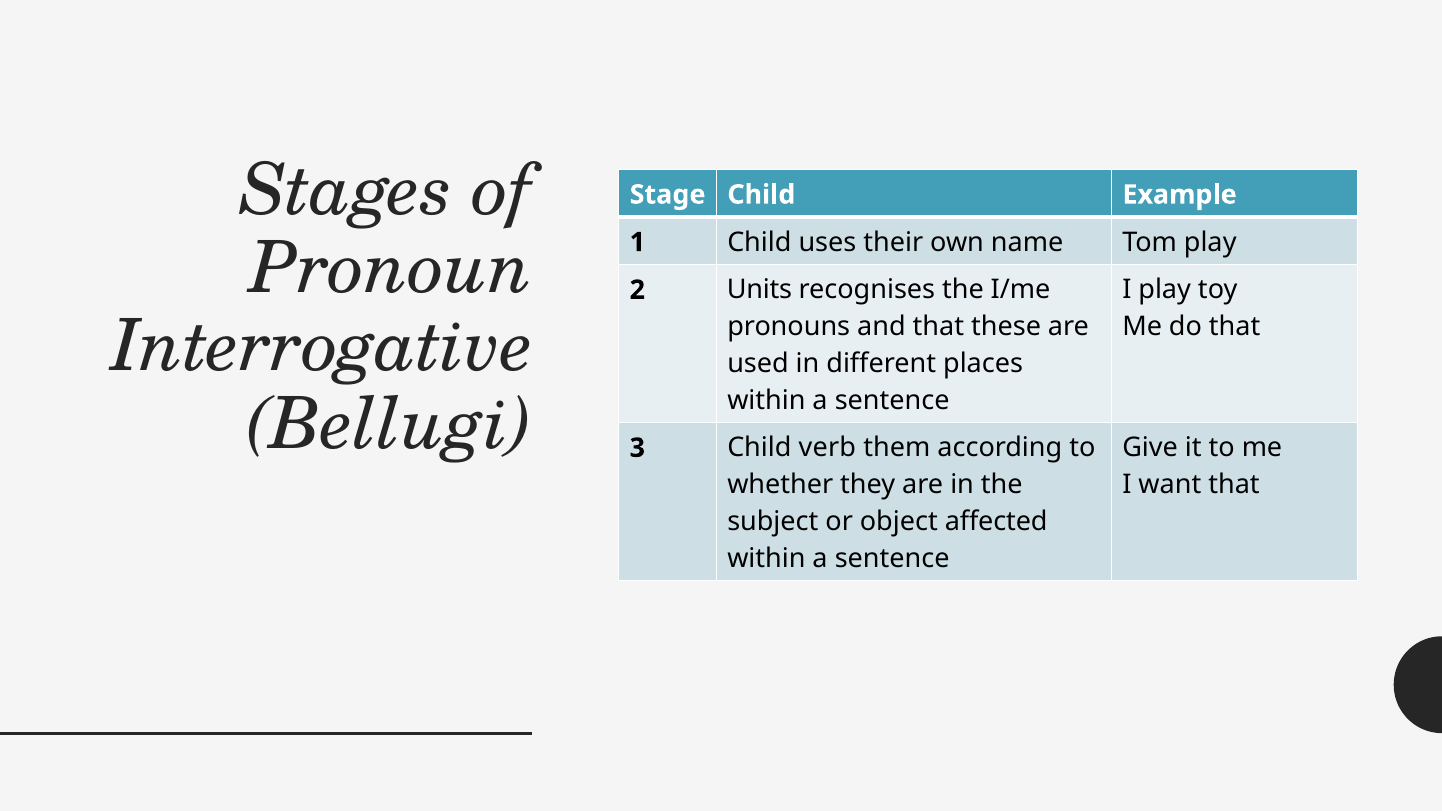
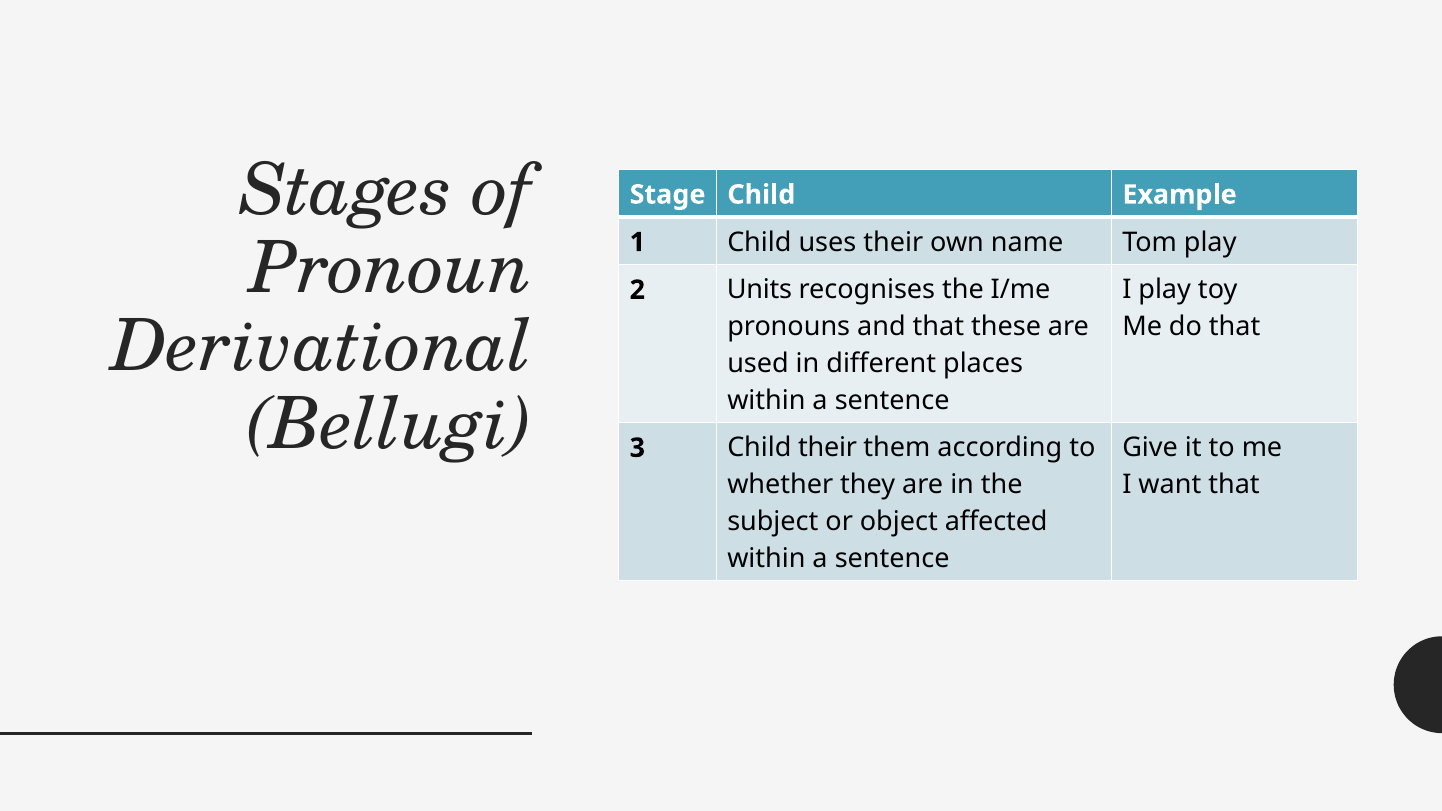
Interrogative: Interrogative -> Derivational
Child verb: verb -> their
